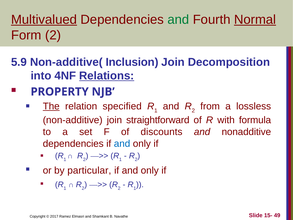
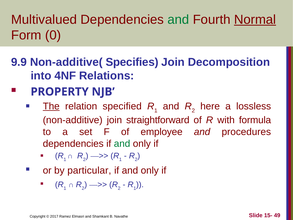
Multivalued underline: present -> none
Form 2: 2 -> 0
5.9: 5.9 -> 9.9
Inclusion: Inclusion -> Specifies
Relations underline: present -> none
from: from -> here
discounts: discounts -> employee
nonadditive: nonadditive -> procedures
and at (122, 143) colour: blue -> green
